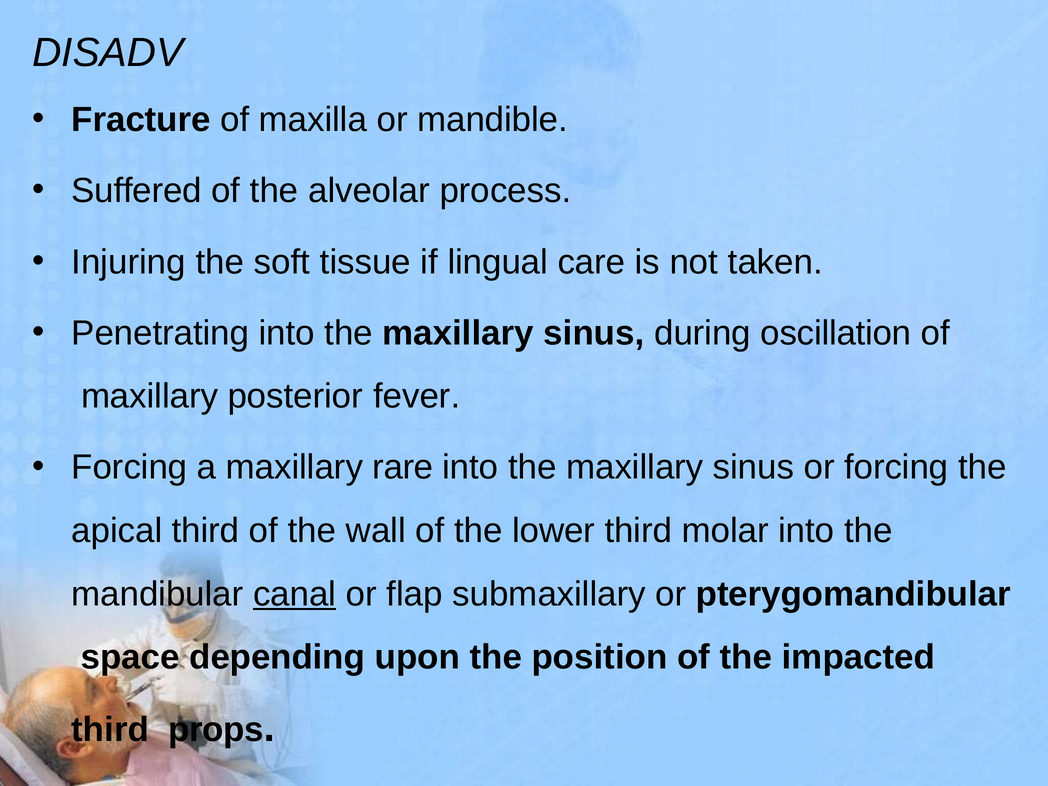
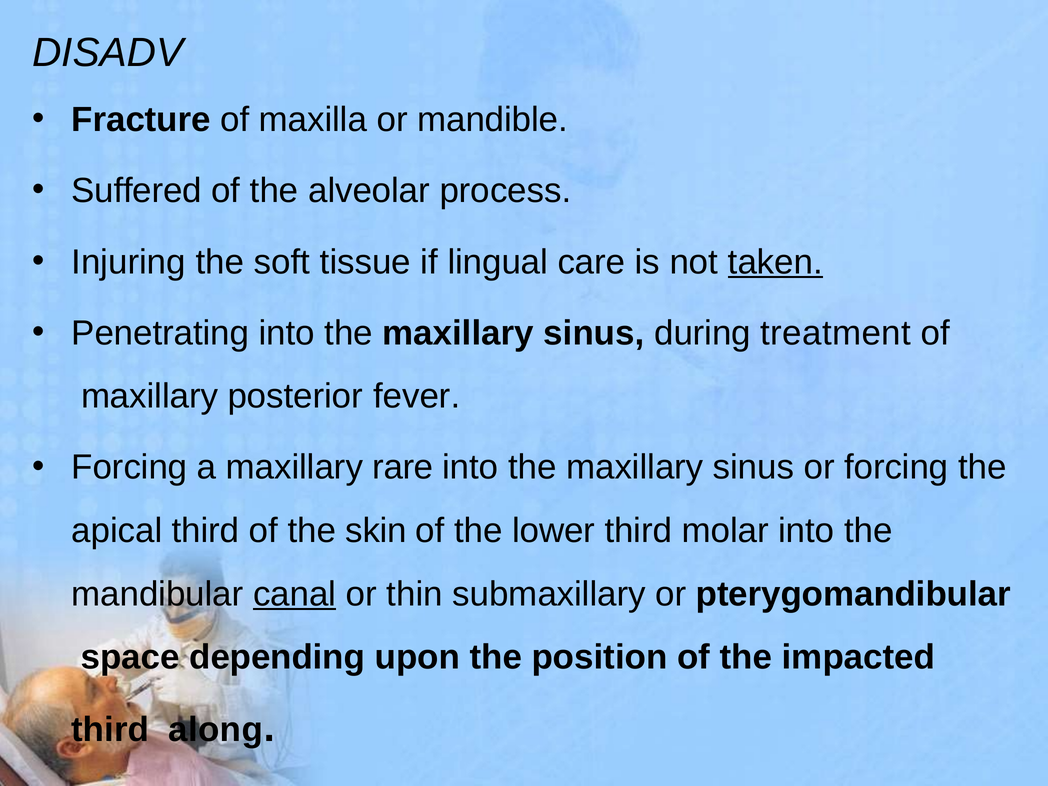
taken underline: none -> present
oscillation: oscillation -> treatment
wall: wall -> skin
flap: flap -> thin
props: props -> along
